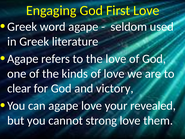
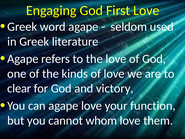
revealed: revealed -> function
strong: strong -> whom
